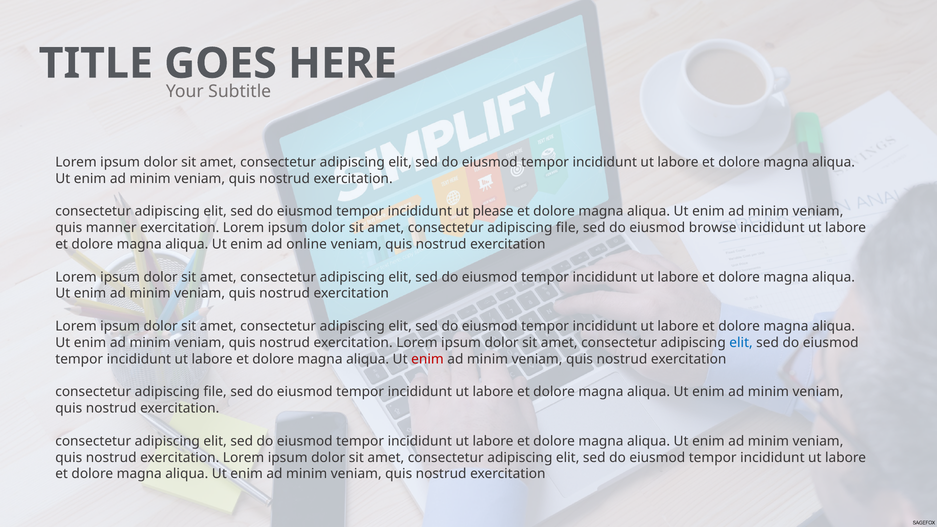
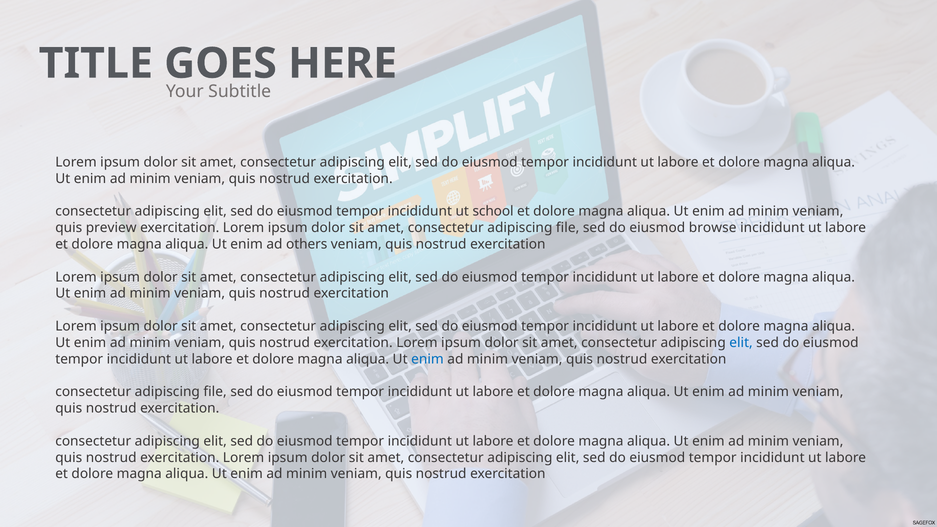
please: please -> school
manner: manner -> preview
online: online -> others
enim at (427, 359) colour: red -> blue
